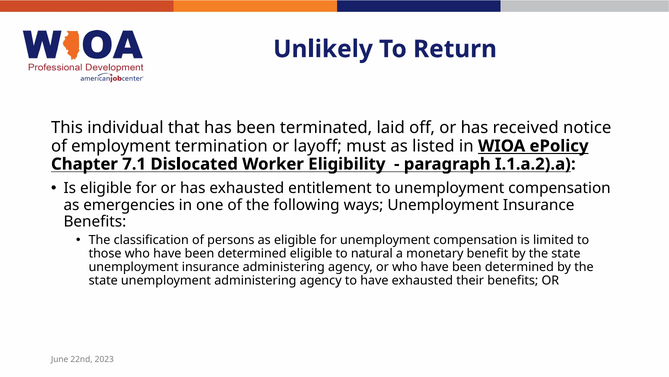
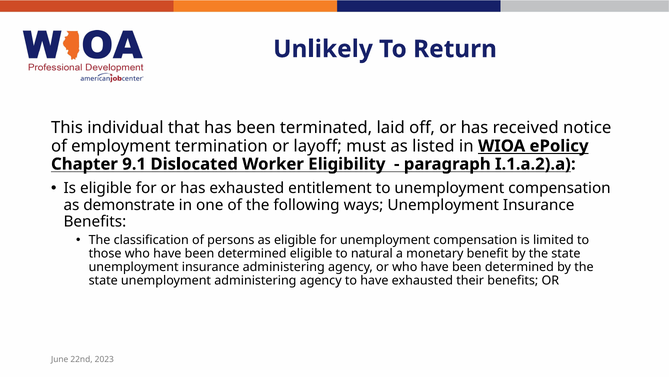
7.1: 7.1 -> 9.1
emergencies: emergencies -> demonstrate
